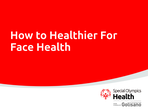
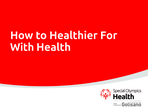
Face: Face -> With
